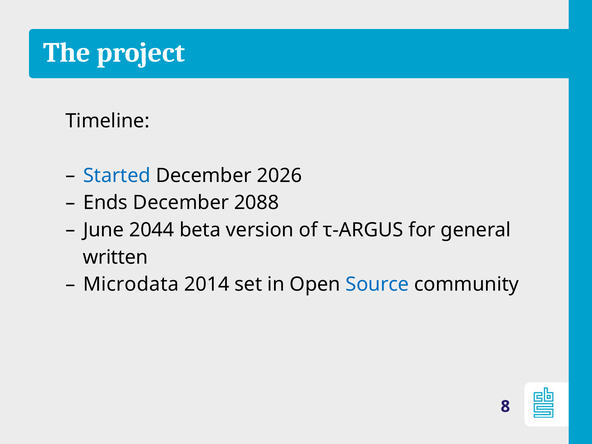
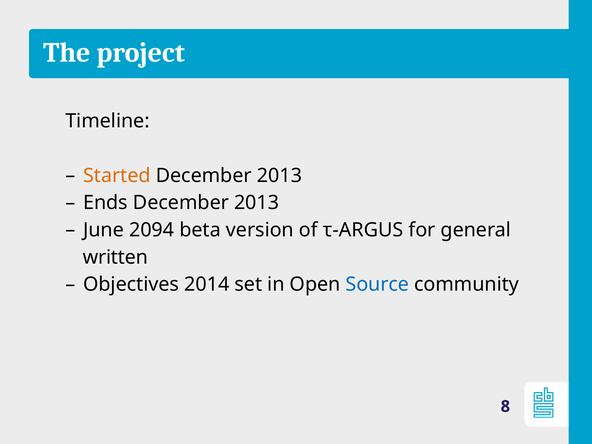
Started colour: blue -> orange
2026 at (279, 176): 2026 -> 2013
Ends December 2088: 2088 -> 2013
2044: 2044 -> 2094
Microdata: Microdata -> Objectives
